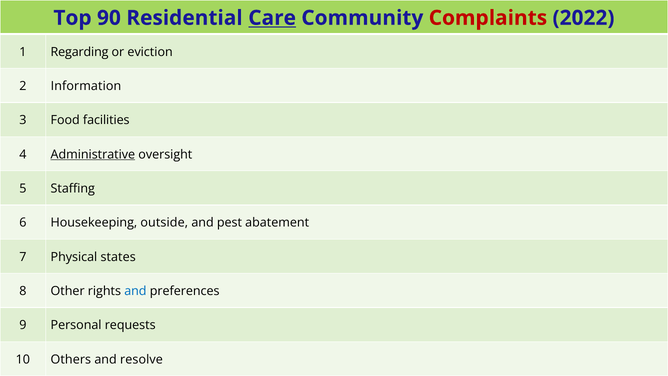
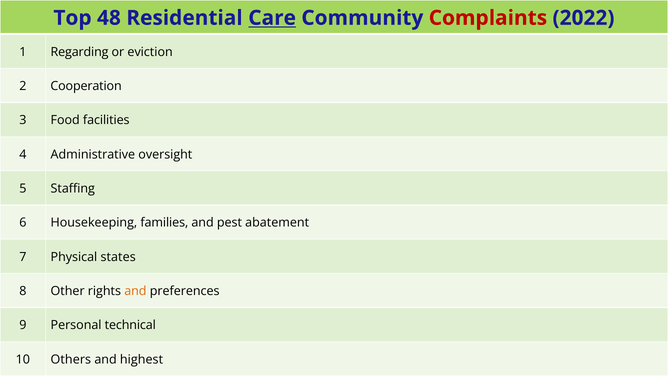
90: 90 -> 48
Information: Information -> Cooperation
Administrative underline: present -> none
outside: outside -> families
and at (135, 291) colour: blue -> orange
requests: requests -> technical
resolve: resolve -> highest
